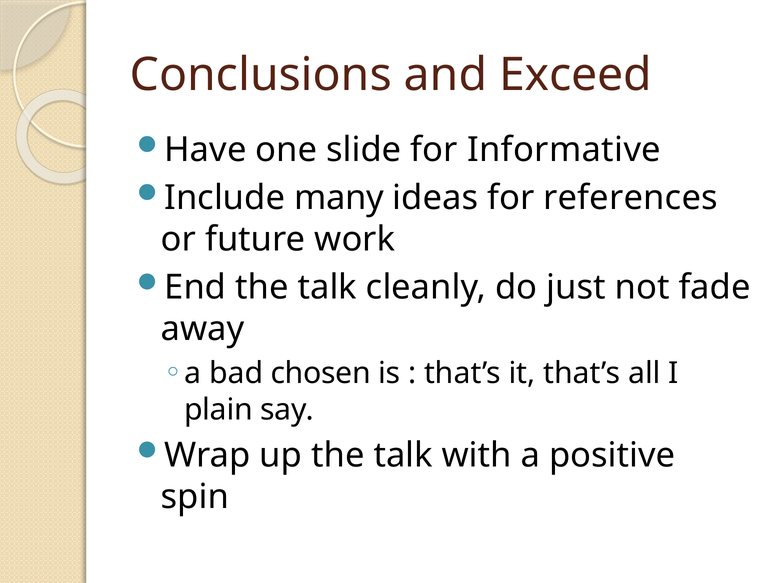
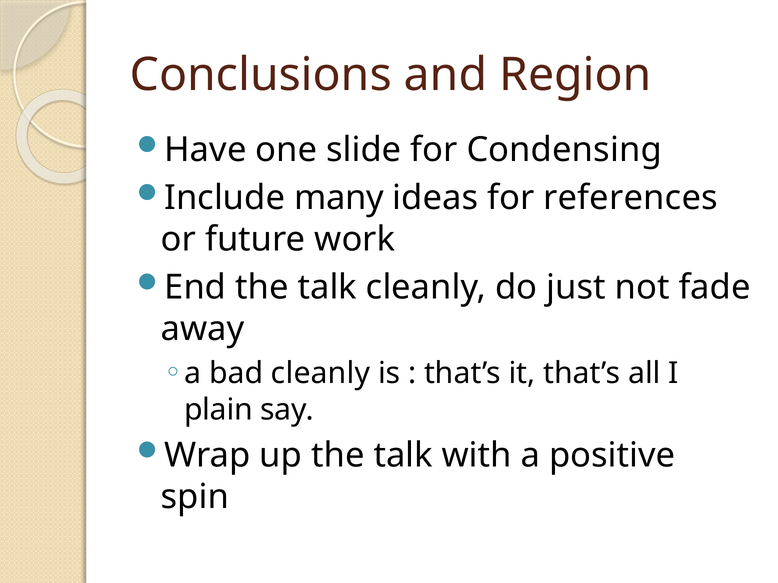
Exceed: Exceed -> Region
Informative: Informative -> Condensing
bad chosen: chosen -> cleanly
